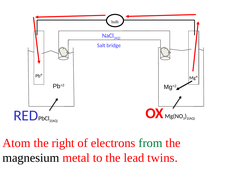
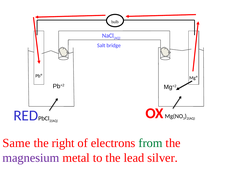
Atom: Atom -> Same
magnesium colour: black -> purple
twins: twins -> silver
